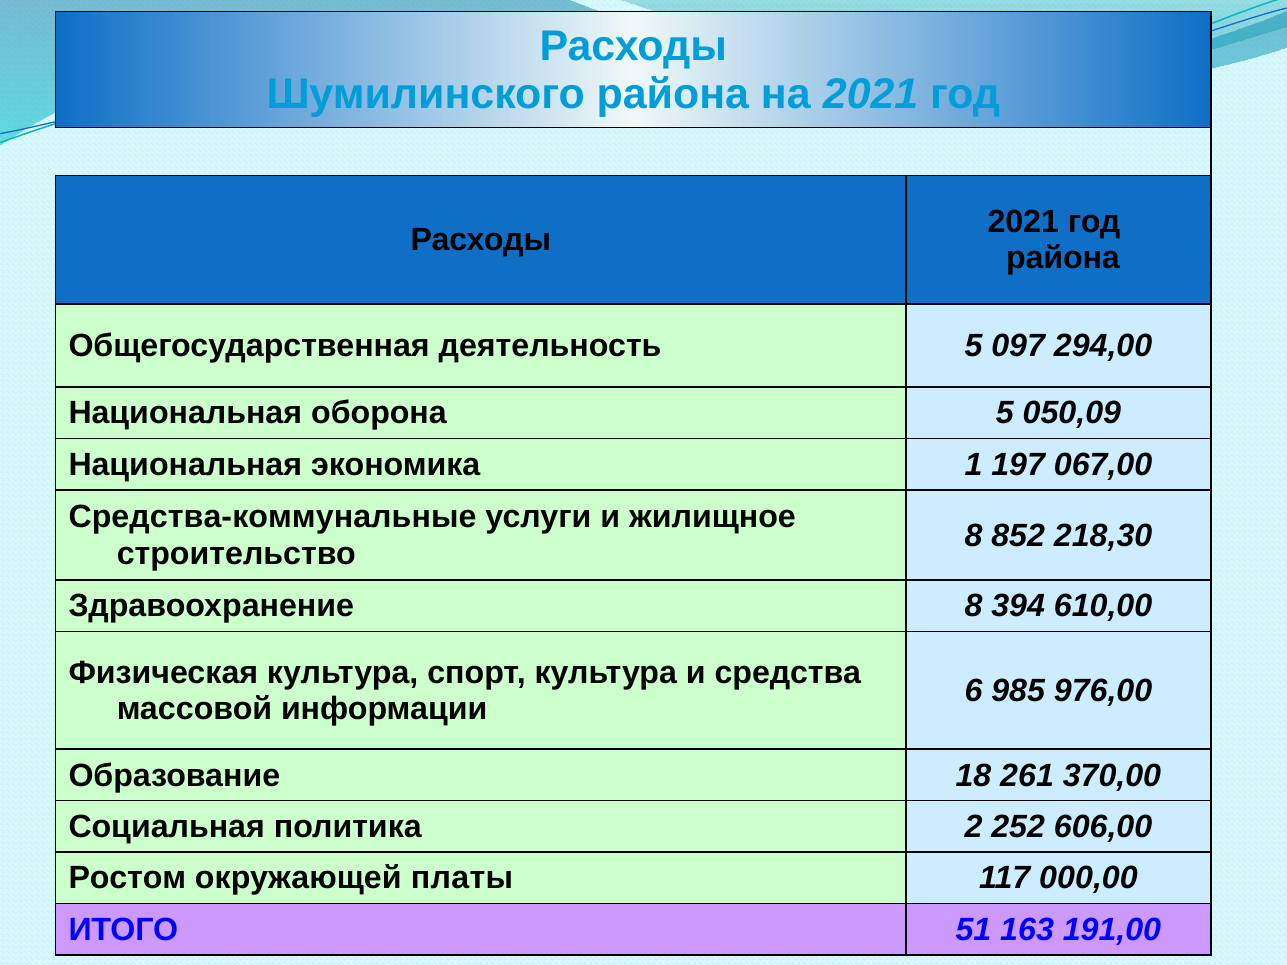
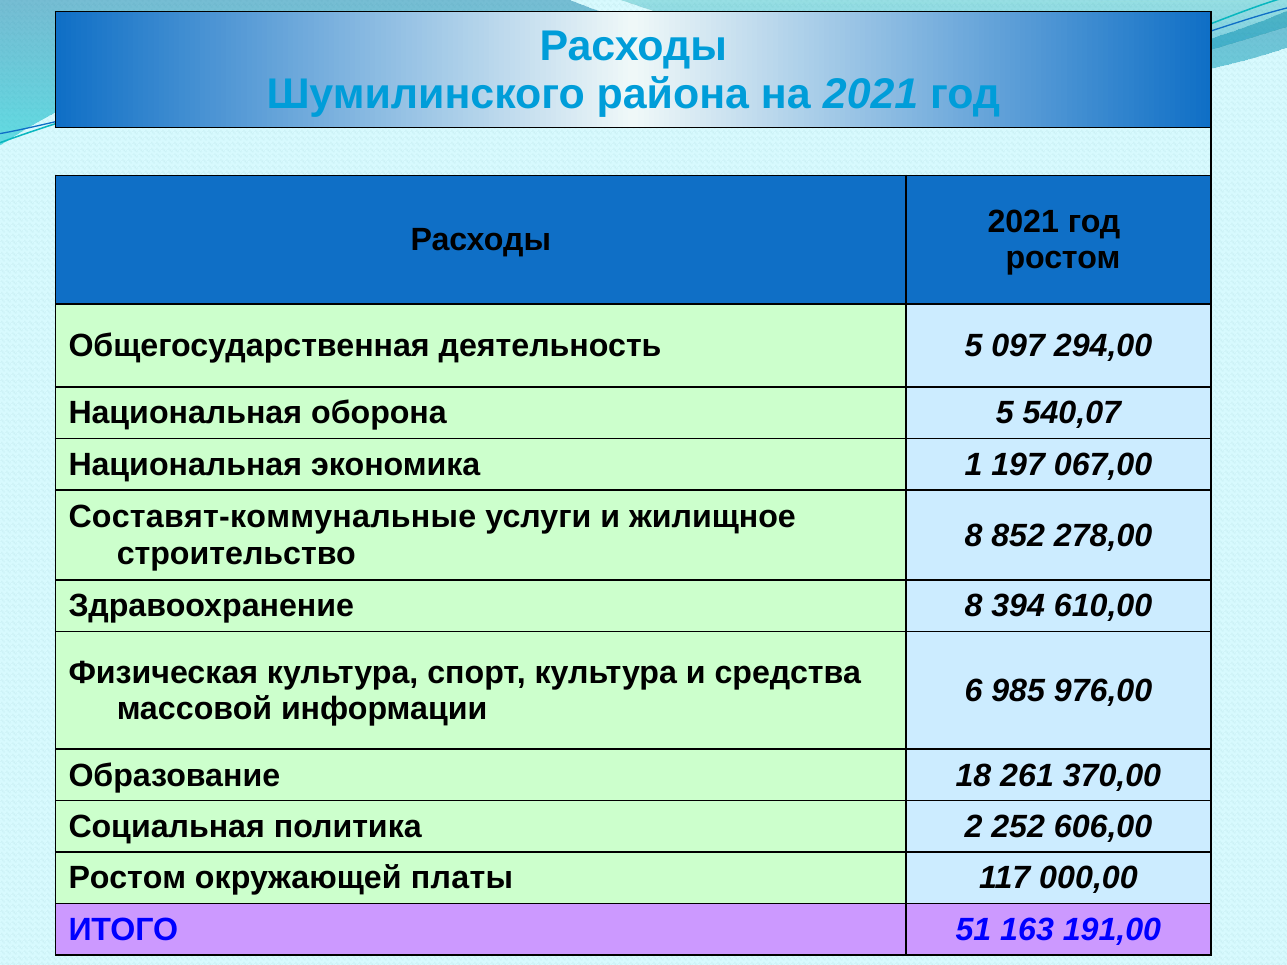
района at (1063, 258): района -> ростом
050,09: 050,09 -> 540,07
Средства-коммунальные: Средства-коммунальные -> Составят-коммунальные
218,30: 218,30 -> 278,00
